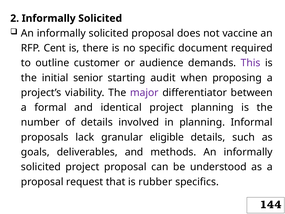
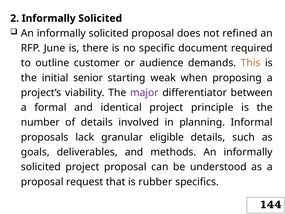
vaccine: vaccine -> refined
Cent: Cent -> June
This colour: purple -> orange
audit: audit -> weak
project planning: planning -> principle
